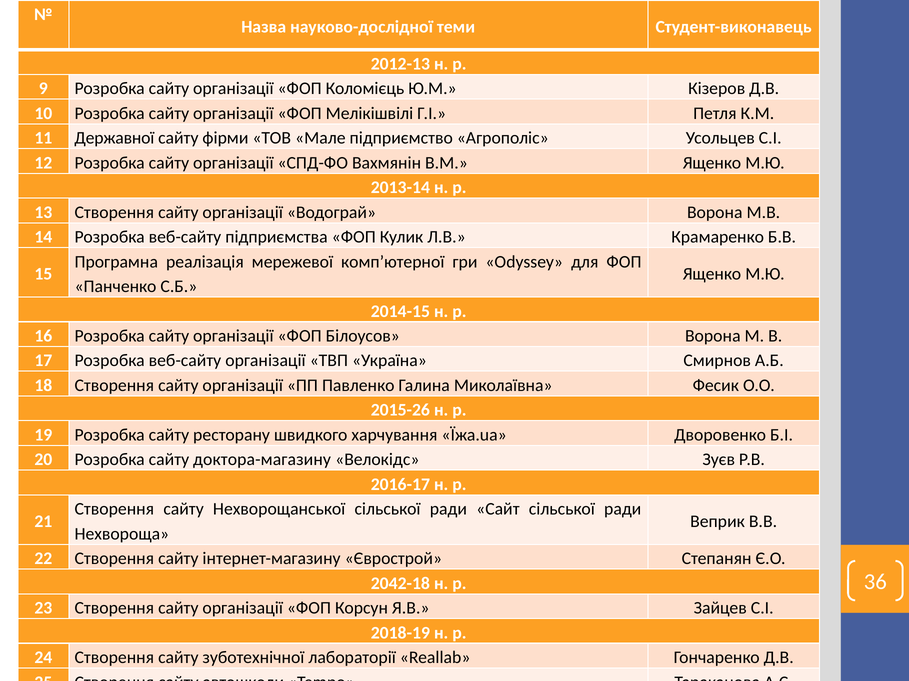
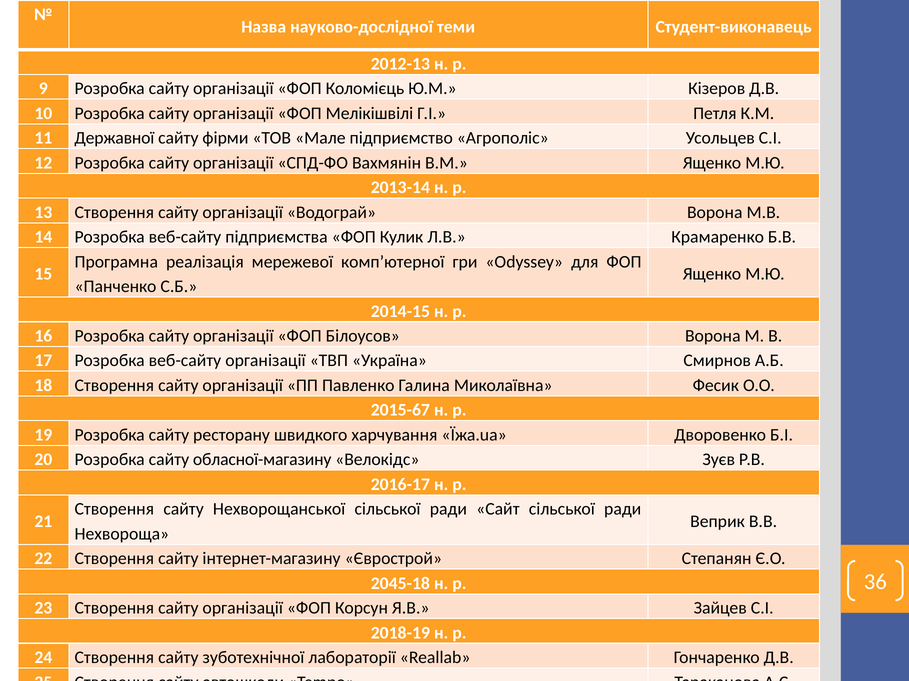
2015-26: 2015-26 -> 2015-67
доктора-магазину: доктора-магазину -> обласної-магазину
2042-18: 2042-18 -> 2045-18
